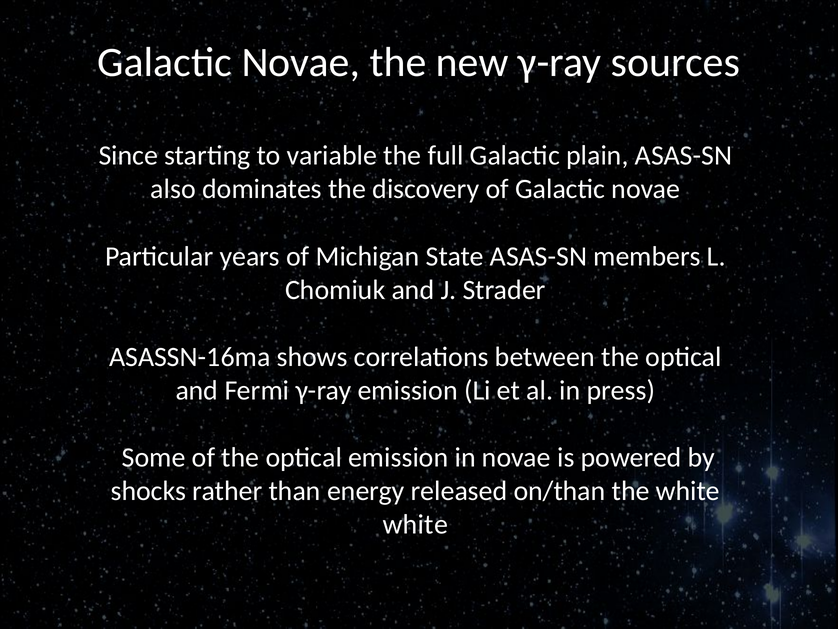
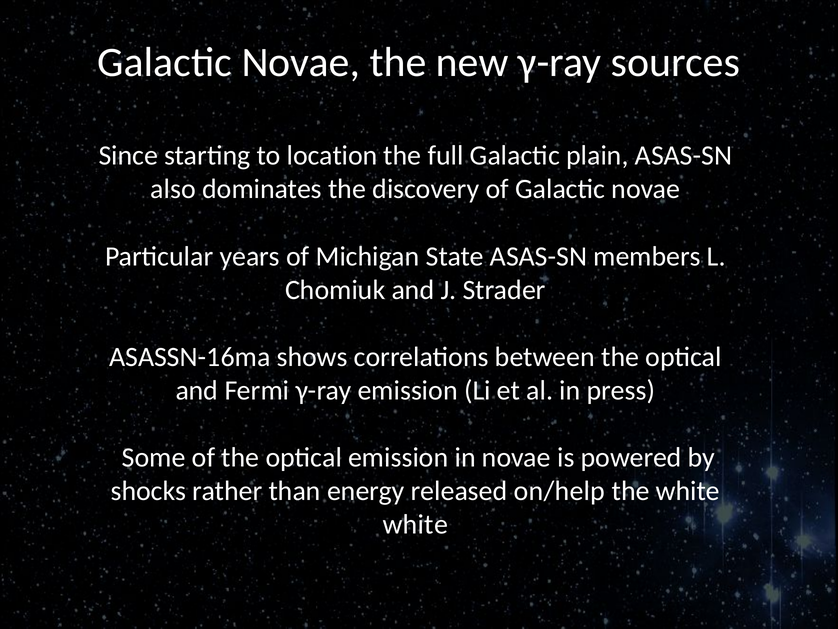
variable: variable -> location
on/than: on/than -> on/help
